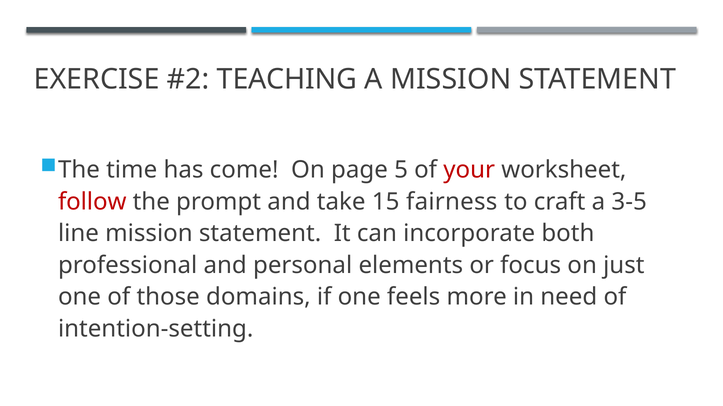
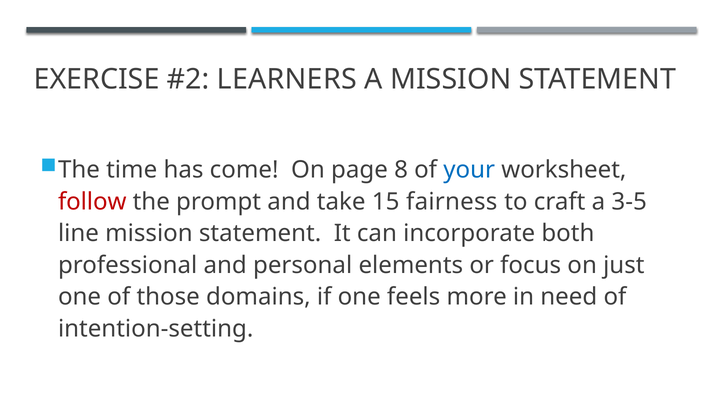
TEACHING: TEACHING -> LEARNERS
5: 5 -> 8
your colour: red -> blue
